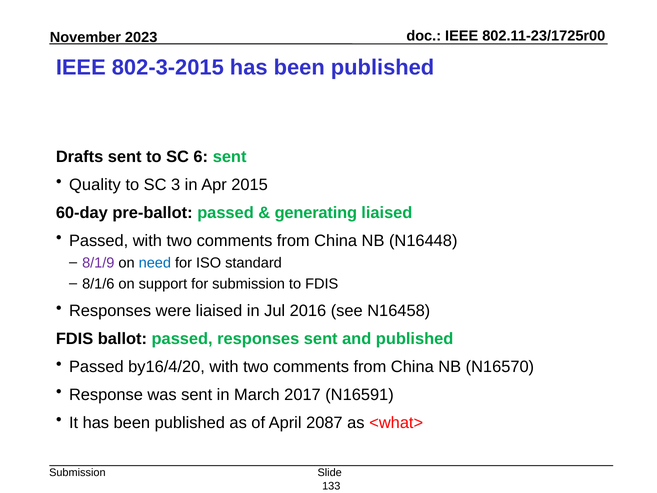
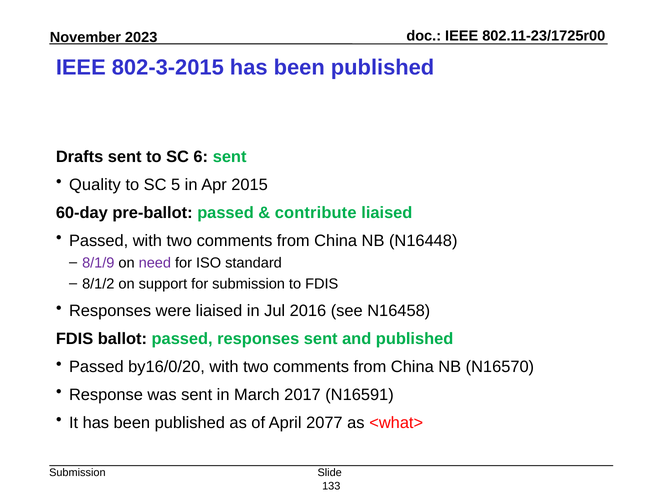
3: 3 -> 5
generating: generating -> contribute
need colour: blue -> purple
8/1/6: 8/1/6 -> 8/1/2
by16/4/20: by16/4/20 -> by16/0/20
2087: 2087 -> 2077
